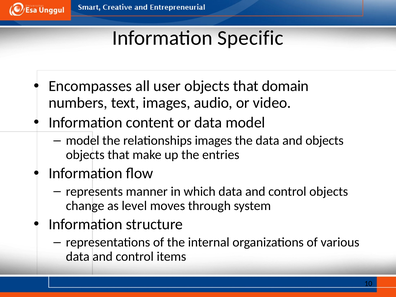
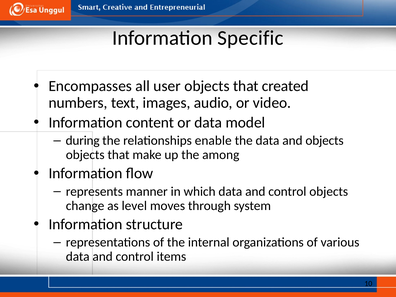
domain: domain -> created
model at (83, 141): model -> during
relationships images: images -> enable
entries: entries -> among
